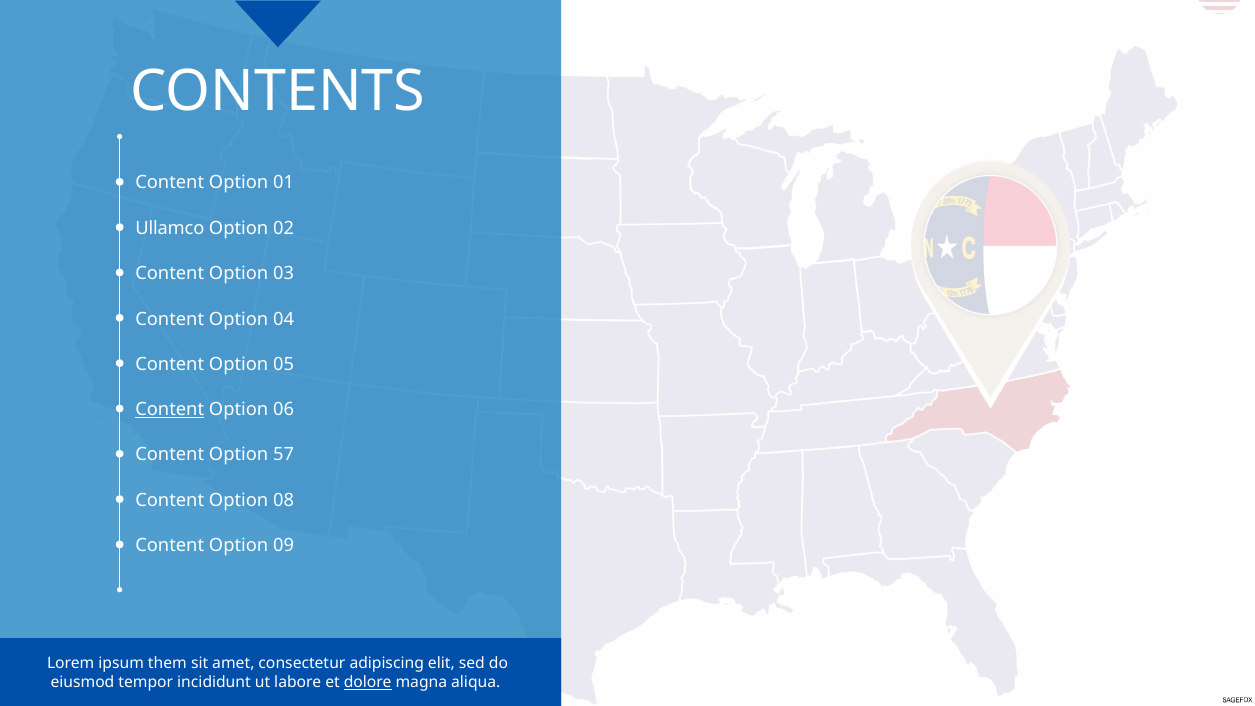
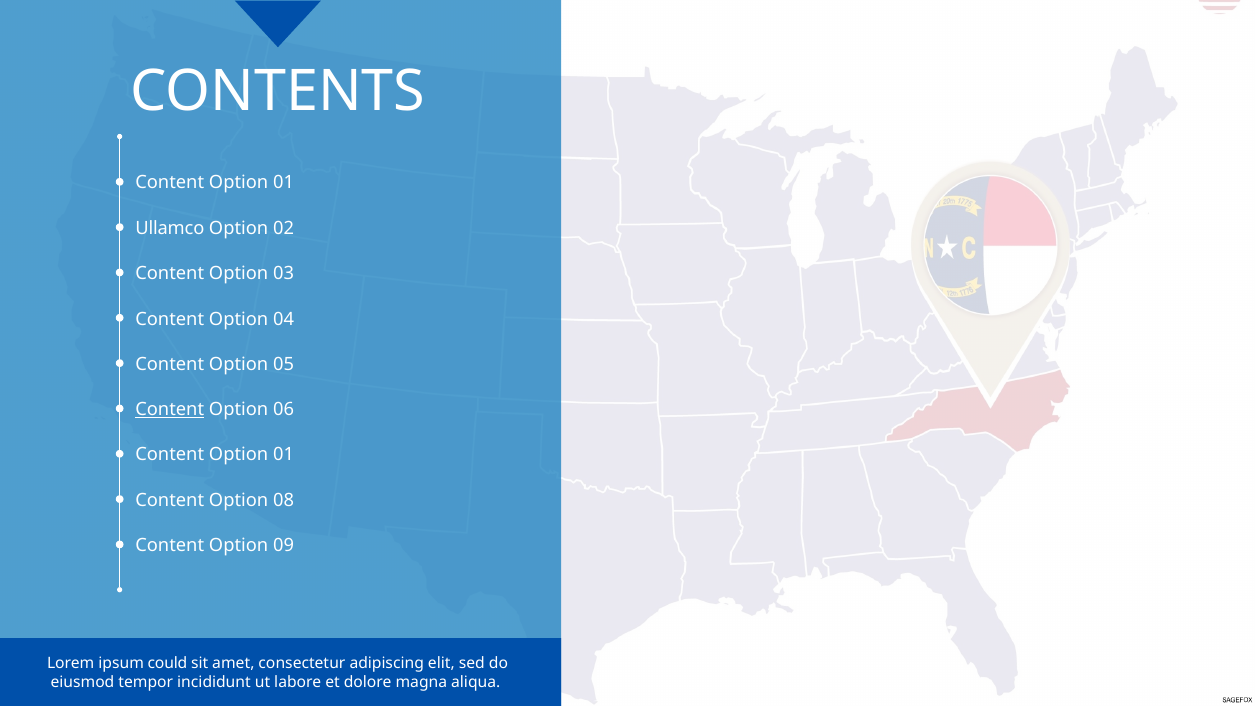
57 at (284, 455): 57 -> 01
them: them -> could
dolore underline: present -> none
